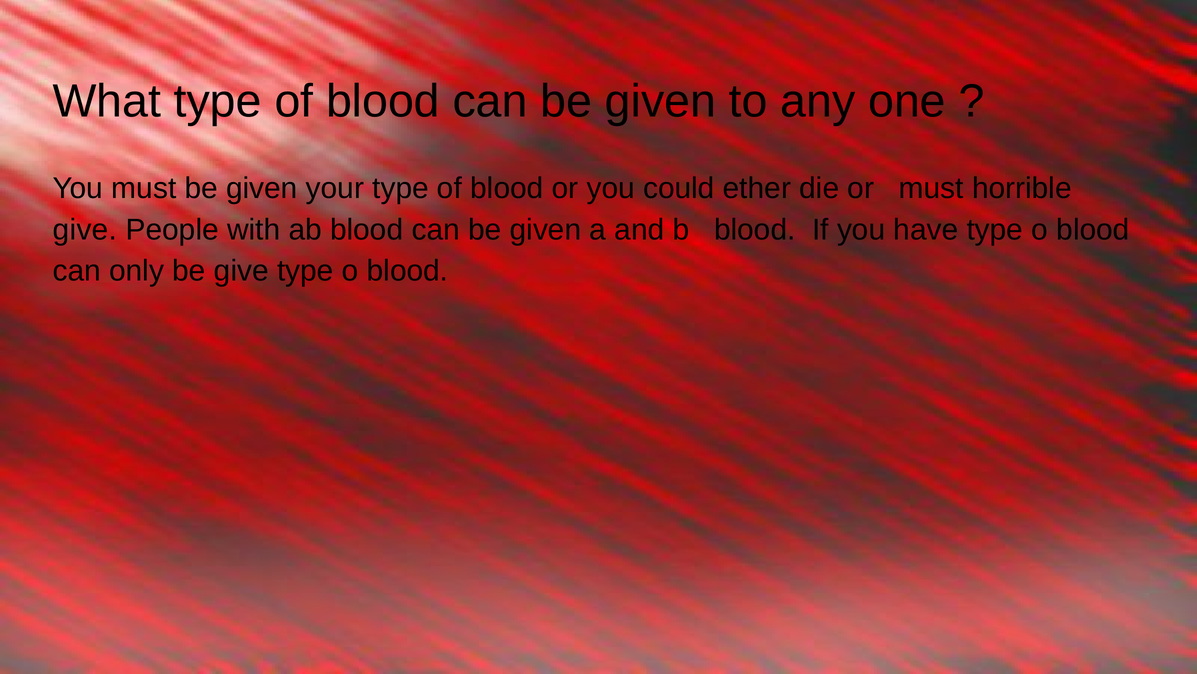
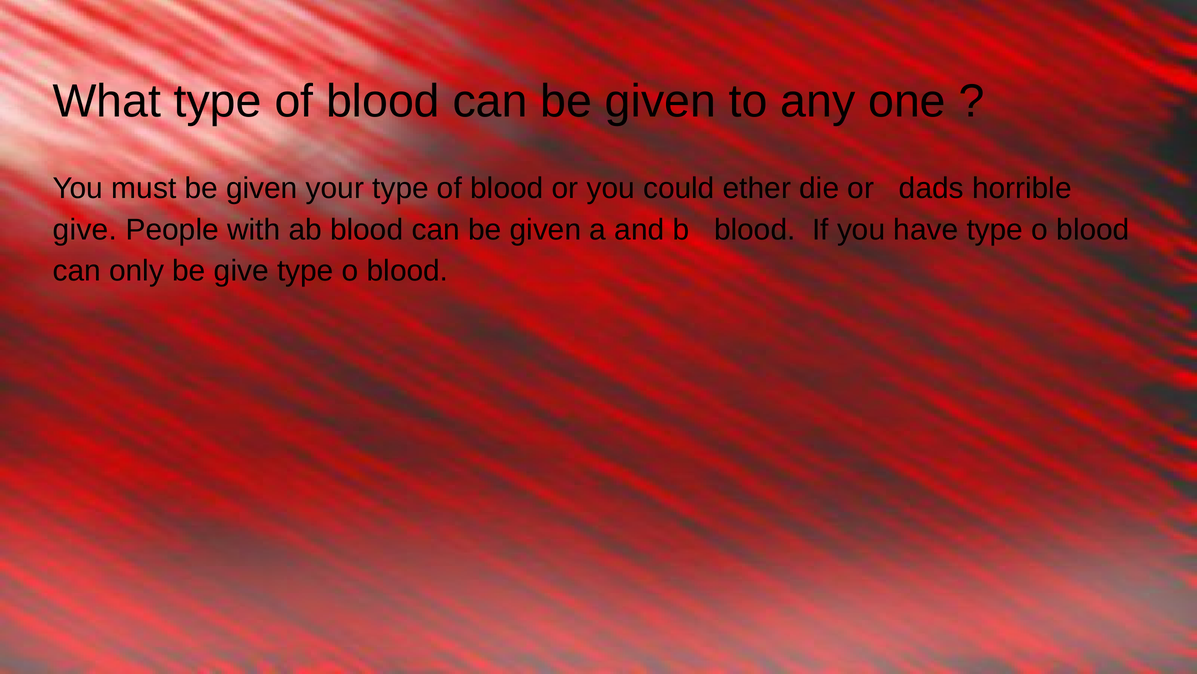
or must: must -> dads
